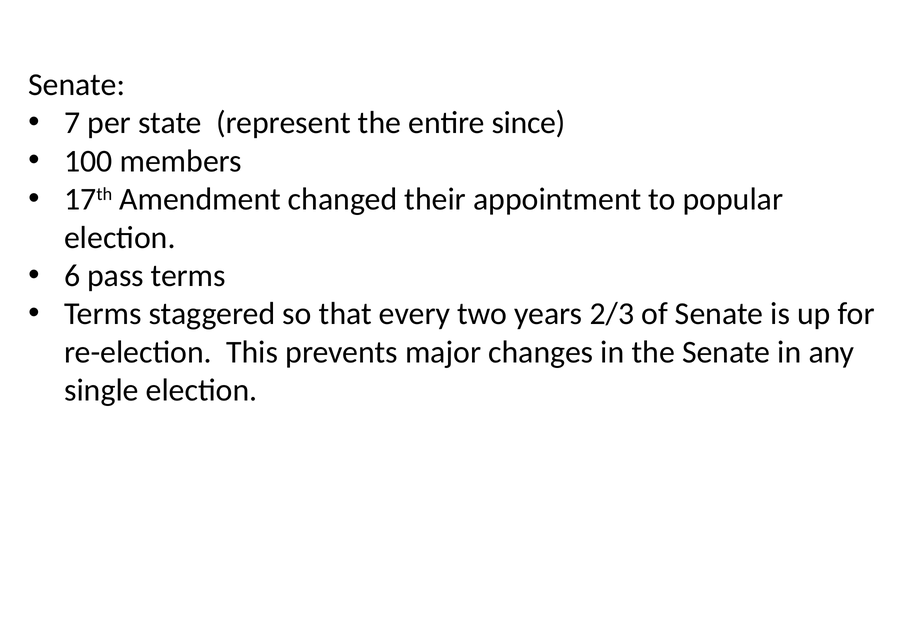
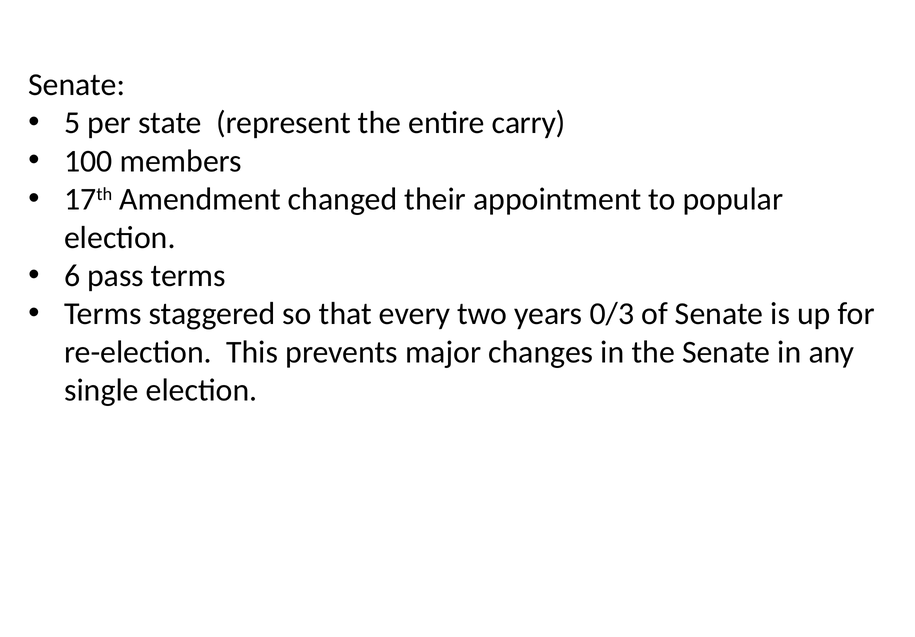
7: 7 -> 5
since: since -> carry
2/3: 2/3 -> 0/3
